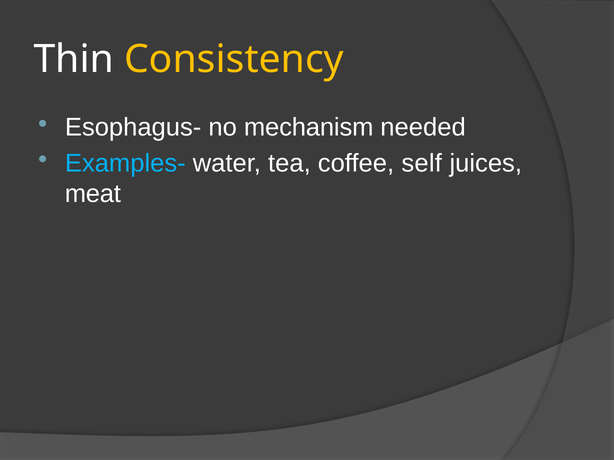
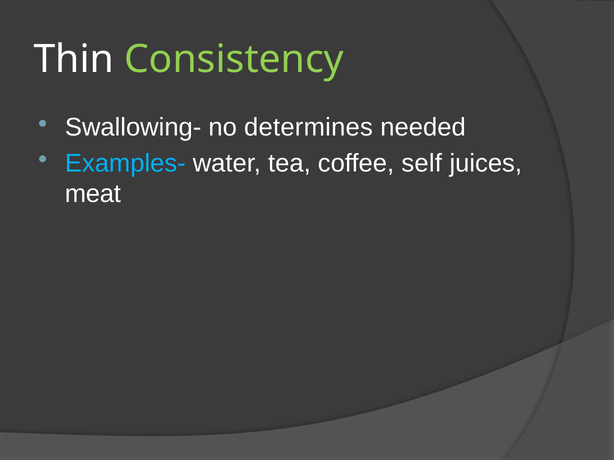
Consistency colour: yellow -> light green
Esophagus-: Esophagus- -> Swallowing-
mechanism: mechanism -> determines
